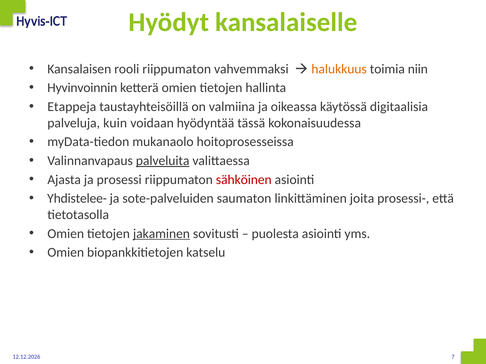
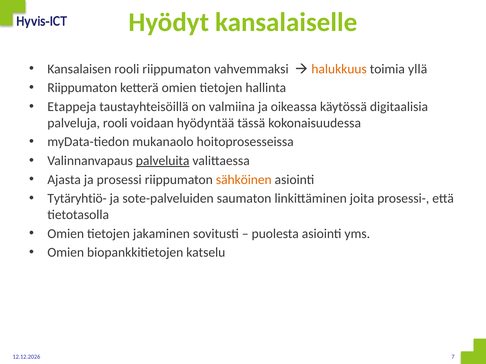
niin: niin -> yllä
Hyvinvoinnin at (82, 88): Hyvinvoinnin -> Riippumaton
palveluja kuin: kuin -> rooli
sähköinen colour: red -> orange
Yhdistelee-: Yhdistelee- -> Tytäryhtiö-
jakaminen underline: present -> none
